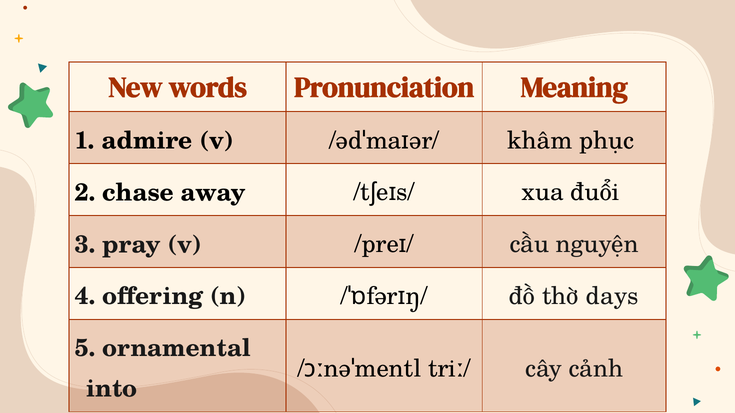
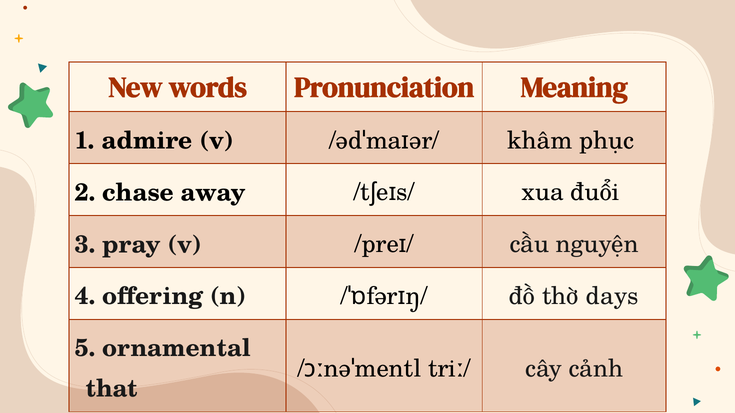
into: into -> that
